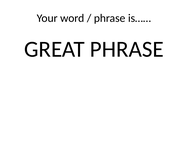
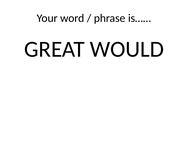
GREAT PHRASE: PHRASE -> WOULD
